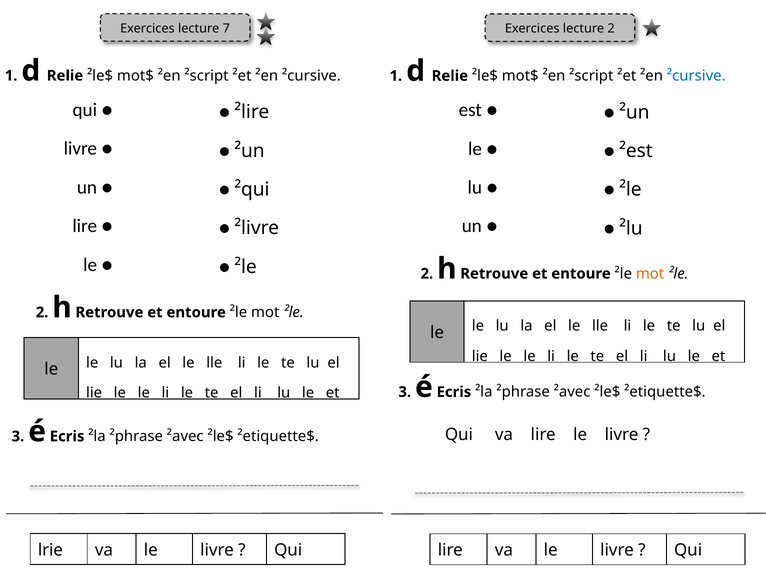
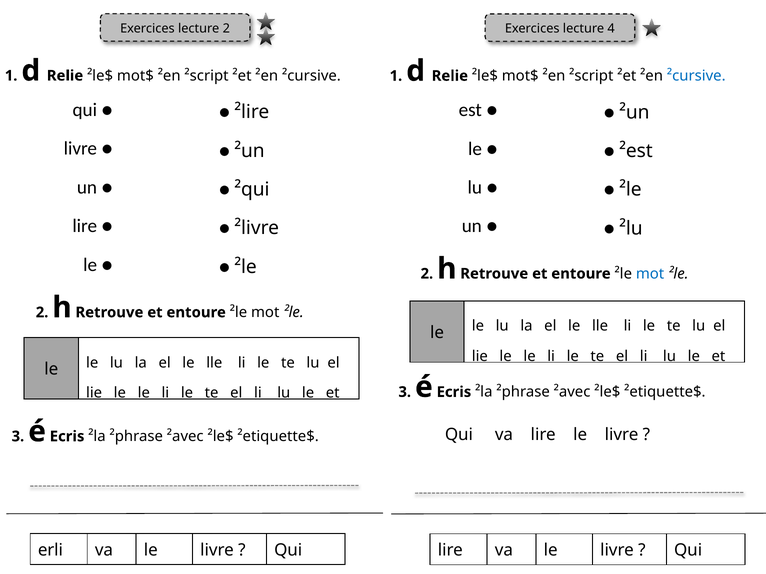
lecture 7: 7 -> 2
lecture 2: 2 -> 4
mot at (650, 274) colour: orange -> blue
lrie: lrie -> erli
